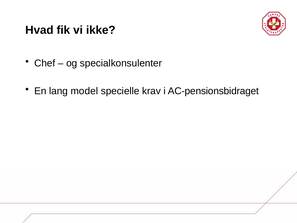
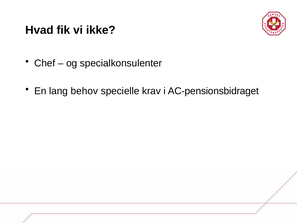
model: model -> behov
